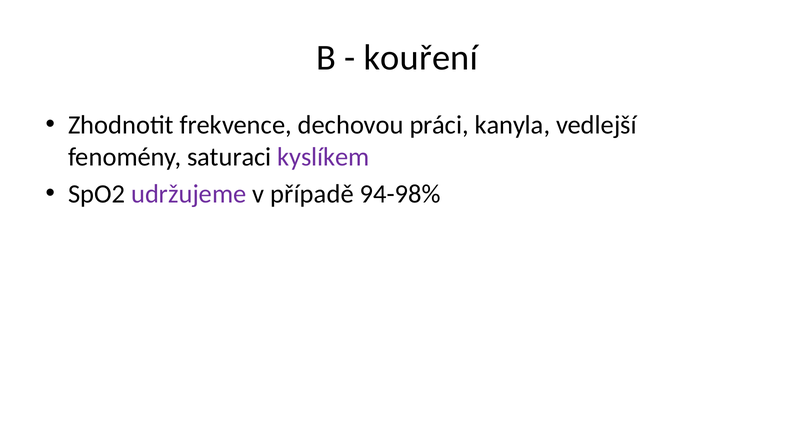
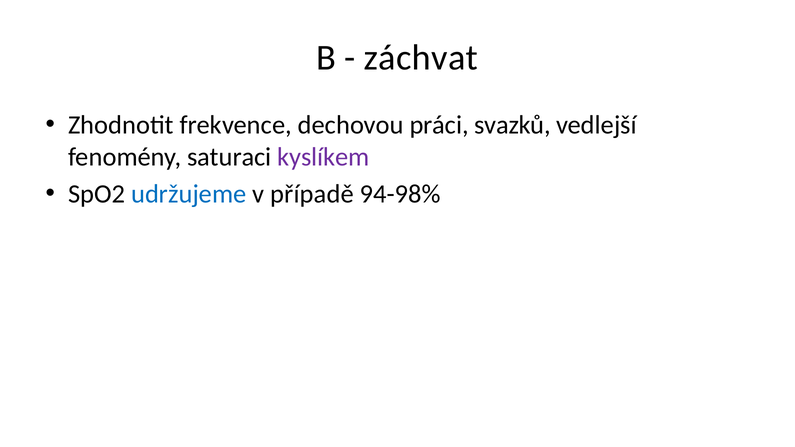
kouření: kouření -> záchvat
kanyla: kanyla -> svazků
udržujeme colour: purple -> blue
